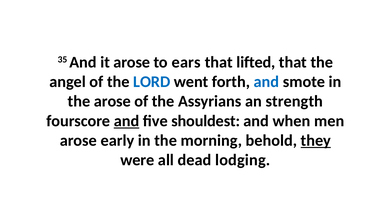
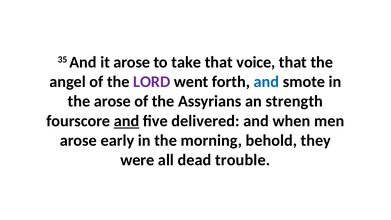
ears: ears -> take
lifted: lifted -> voice
LORD colour: blue -> purple
shouldest: shouldest -> delivered
they underline: present -> none
lodging: lodging -> trouble
